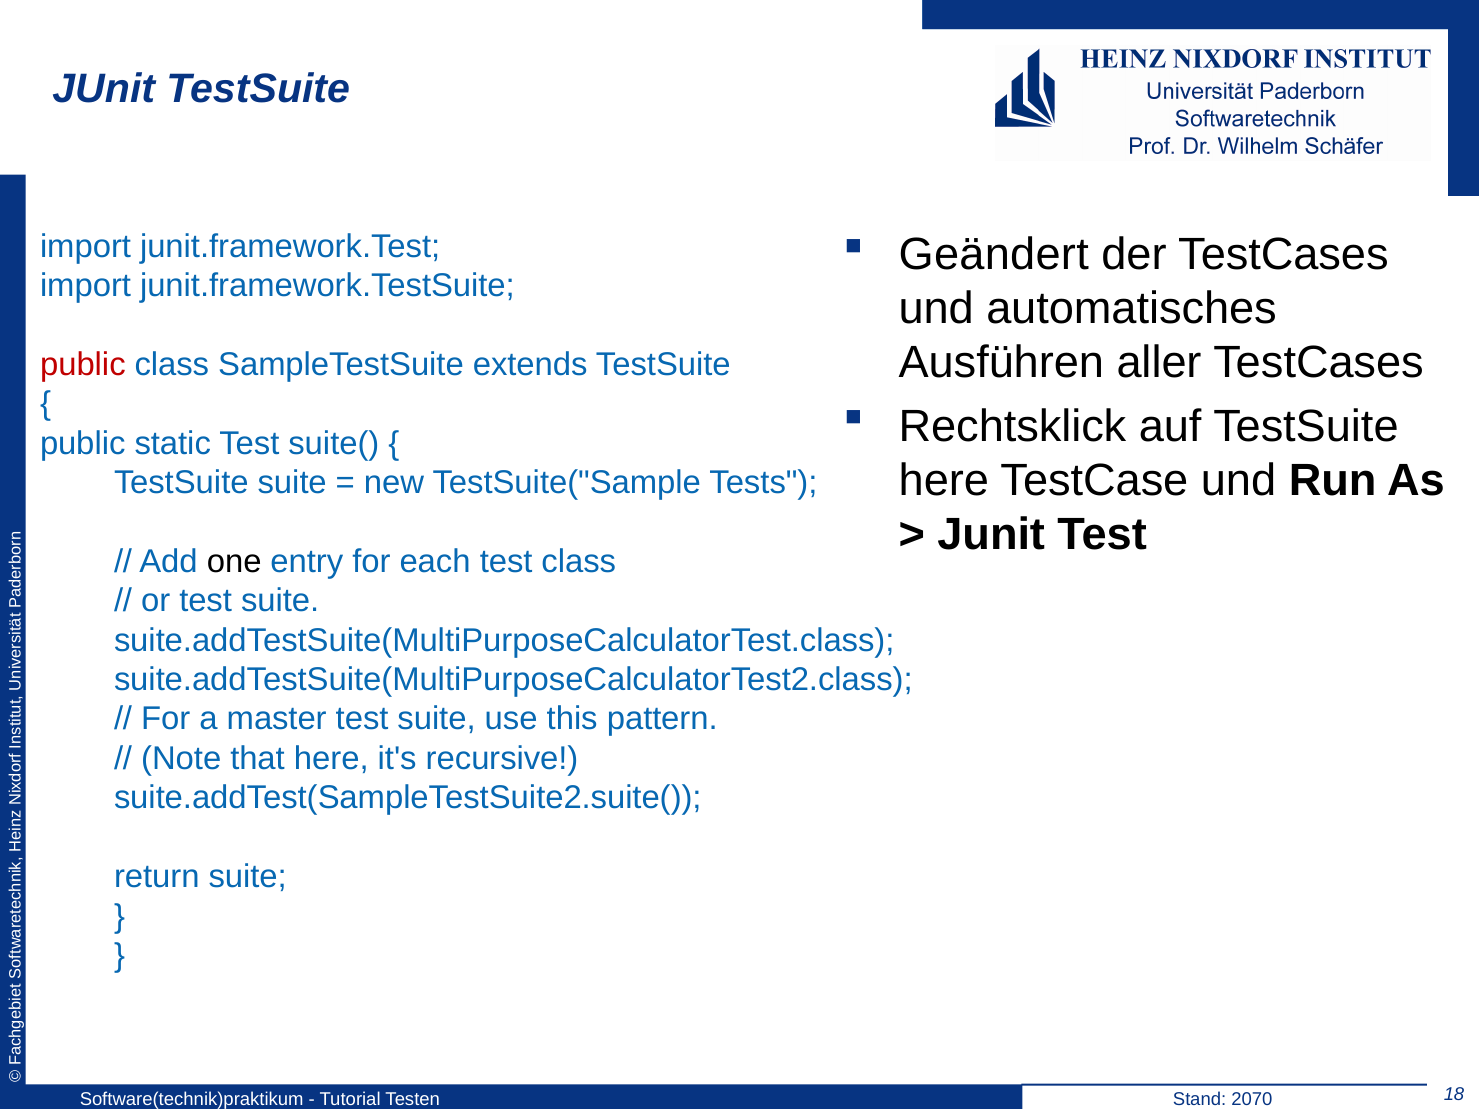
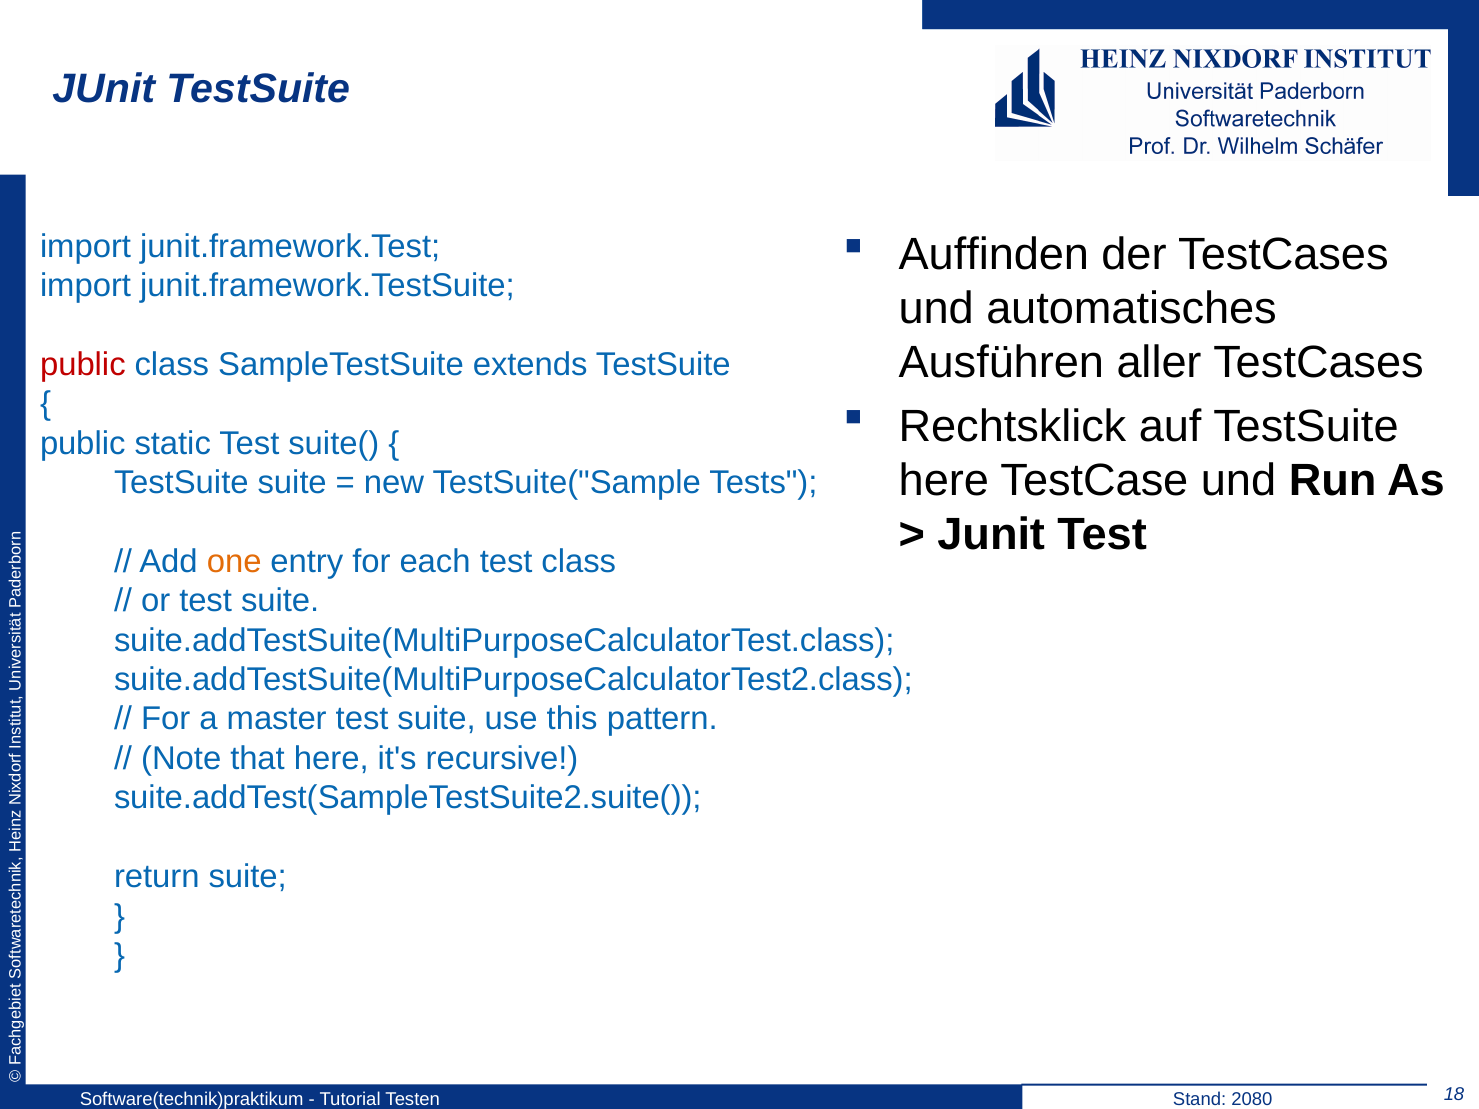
Geändert: Geändert -> Auffinden
one colour: black -> orange
2070: 2070 -> 2080
